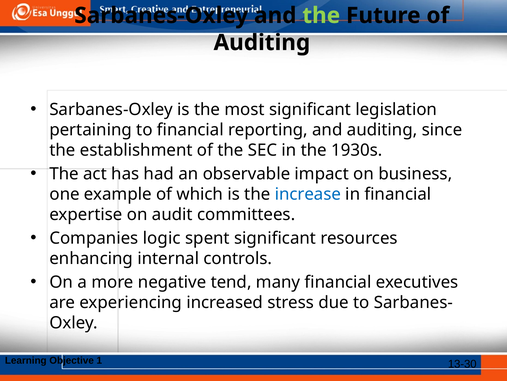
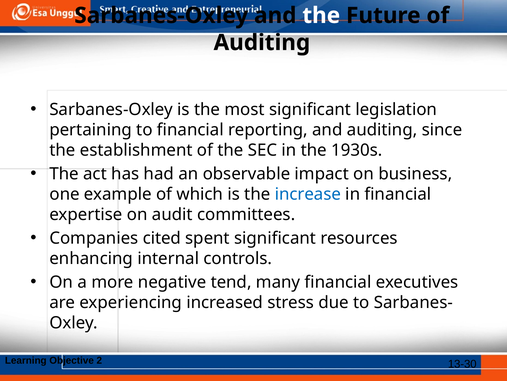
the at (321, 15) colour: light green -> white
logic: logic -> cited
1: 1 -> 2
